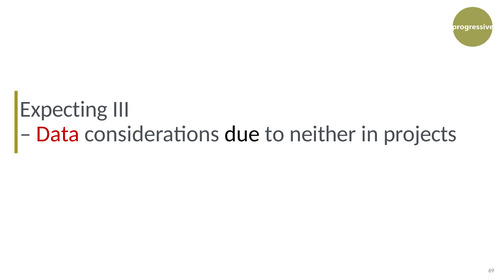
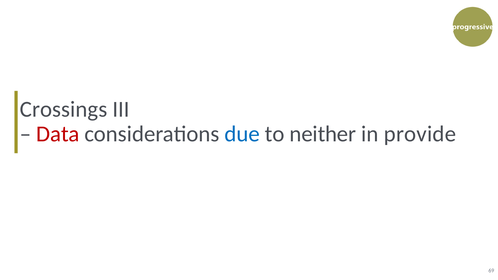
Expecting: Expecting -> Crossings
due colour: black -> blue
projects: projects -> provide
